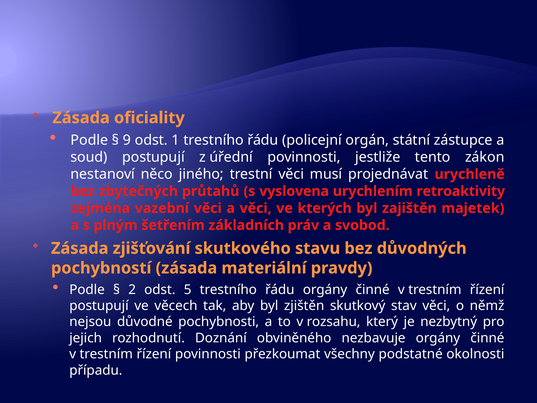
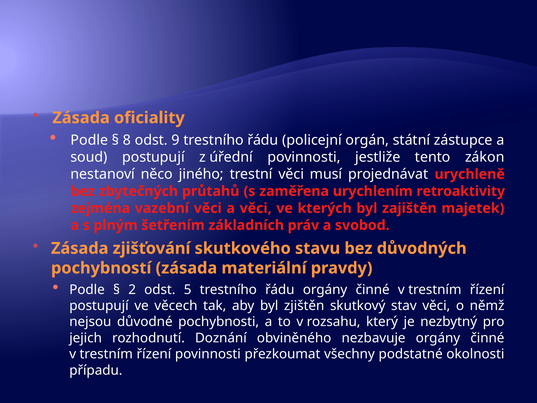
9: 9 -> 8
1: 1 -> 9
vyslovena: vyslovena -> zaměřena
